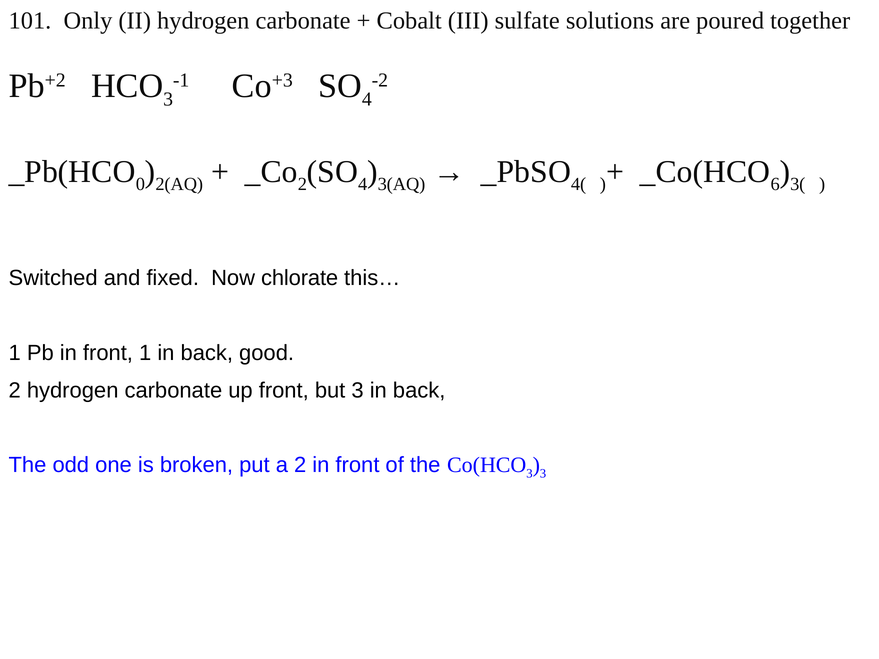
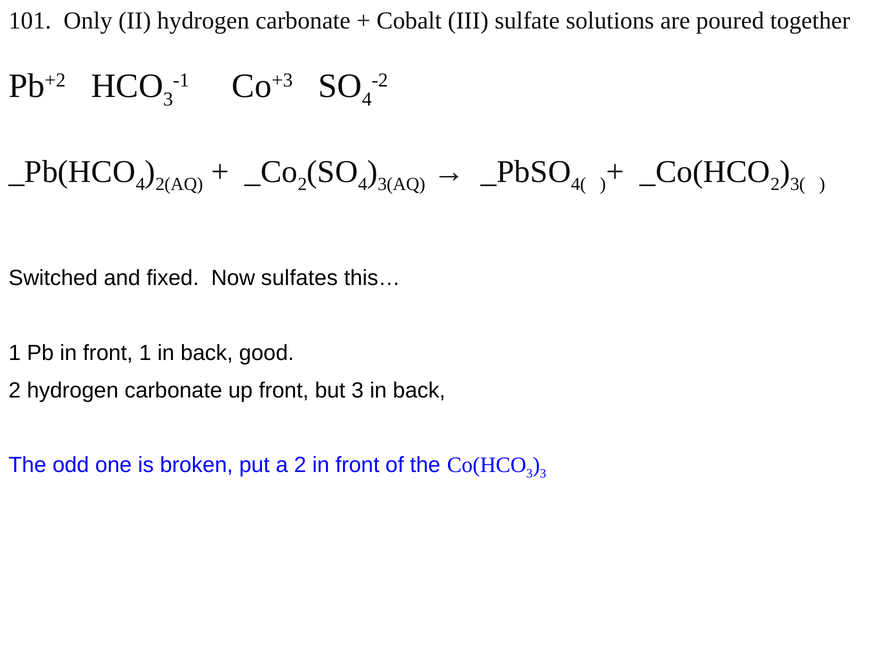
0 at (140, 184): 0 -> 4
6 at (775, 184): 6 -> 2
chlorate: chlorate -> sulfates
